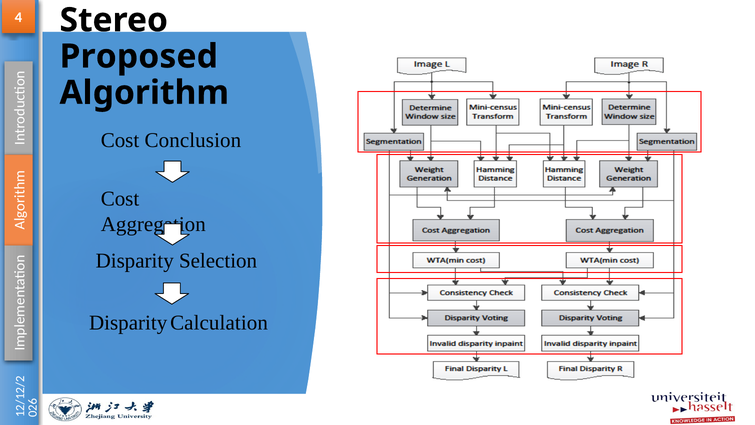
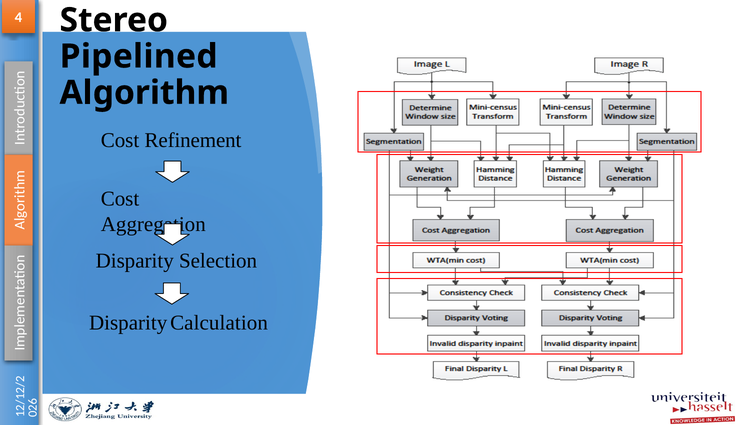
Proposed: Proposed -> Pipelined
Conclusion: Conclusion -> Refinement
